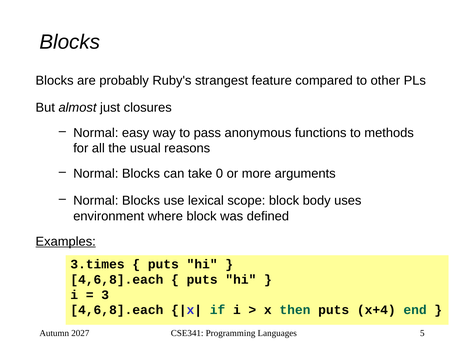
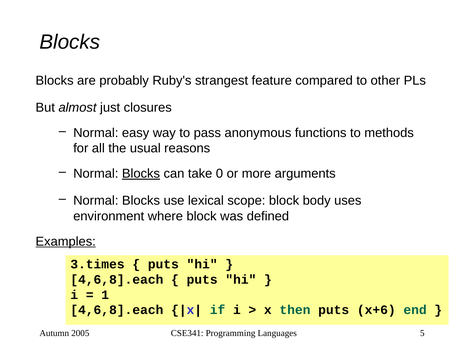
Blocks at (141, 174) underline: none -> present
3: 3 -> 1
x+4: x+4 -> x+6
2027: 2027 -> 2005
